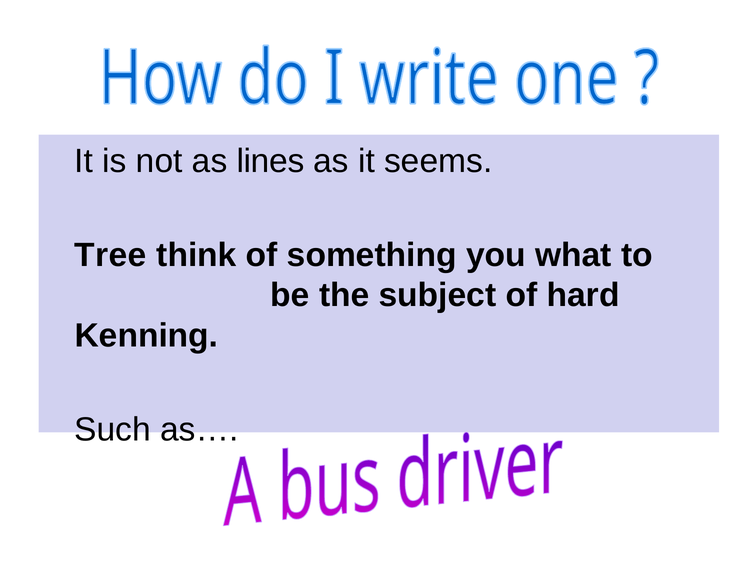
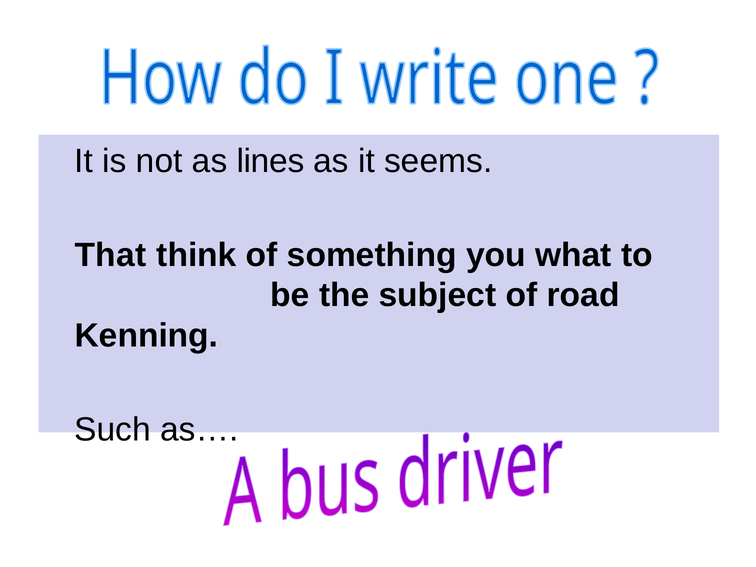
Tree: Tree -> That
hard: hard -> road
